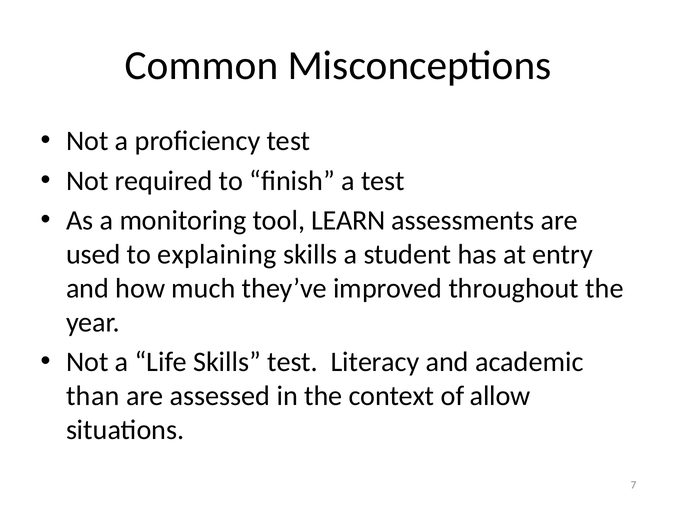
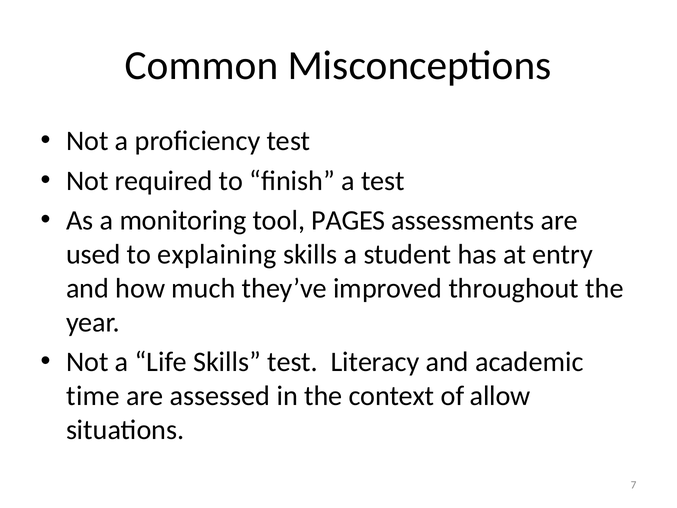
LEARN: LEARN -> PAGES
than: than -> time
